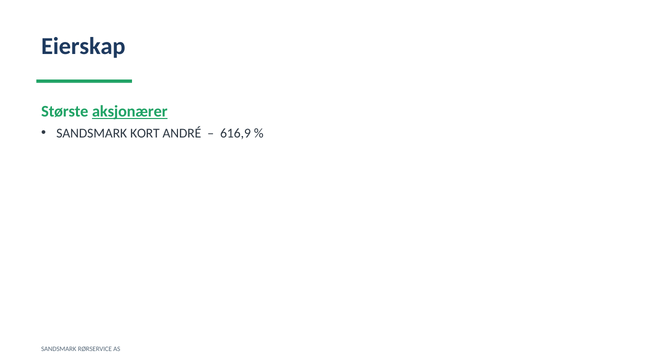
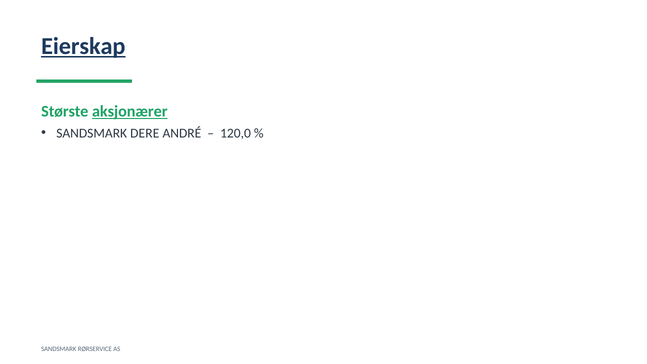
Eierskap underline: none -> present
KORT: KORT -> DERE
616,9: 616,9 -> 120,0
